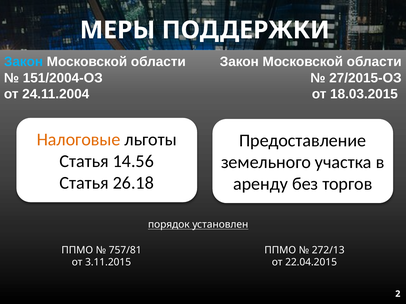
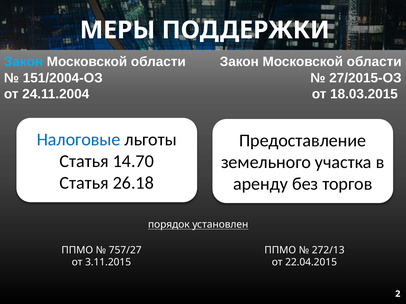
Налоговые colour: orange -> blue
14.56: 14.56 -> 14.70
757/81: 757/81 -> 757/27
